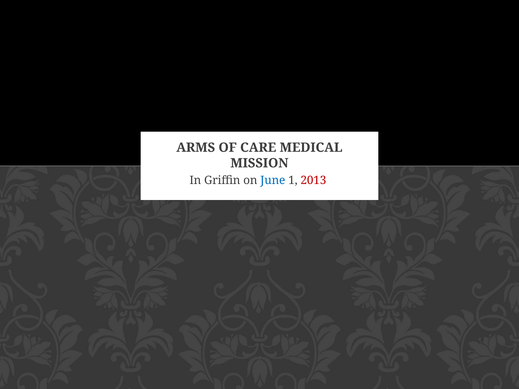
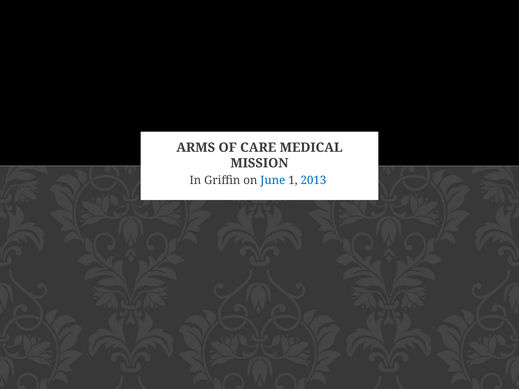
2013 colour: red -> blue
